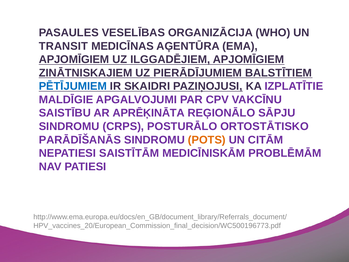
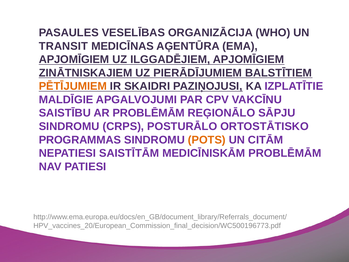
PĒTĪJUMIEM colour: blue -> orange
AR APRĒĶINĀTA: APRĒĶINĀTA -> PROBLĒMĀM
PARĀDĪŠANĀS: PARĀDĪŠANĀS -> PROGRAMMAS
